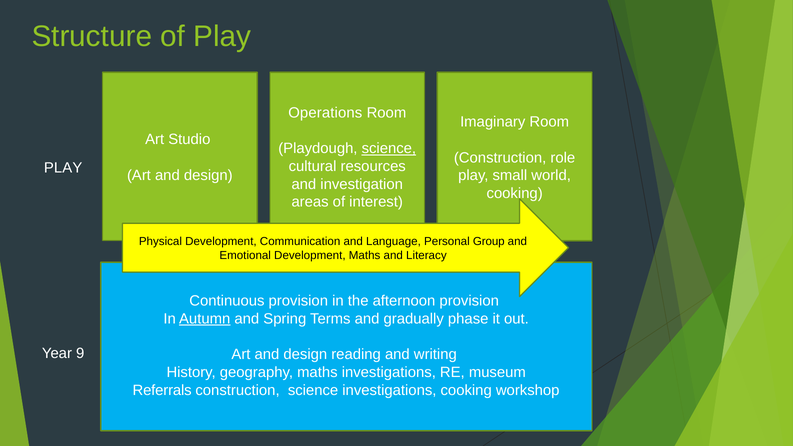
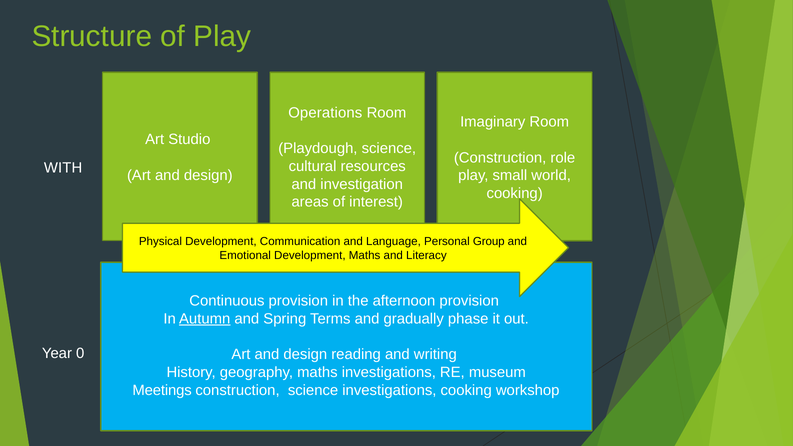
science at (389, 149) underline: present -> none
PLAY at (63, 168): PLAY -> WITH
9: 9 -> 0
Referrals: Referrals -> Meetings
